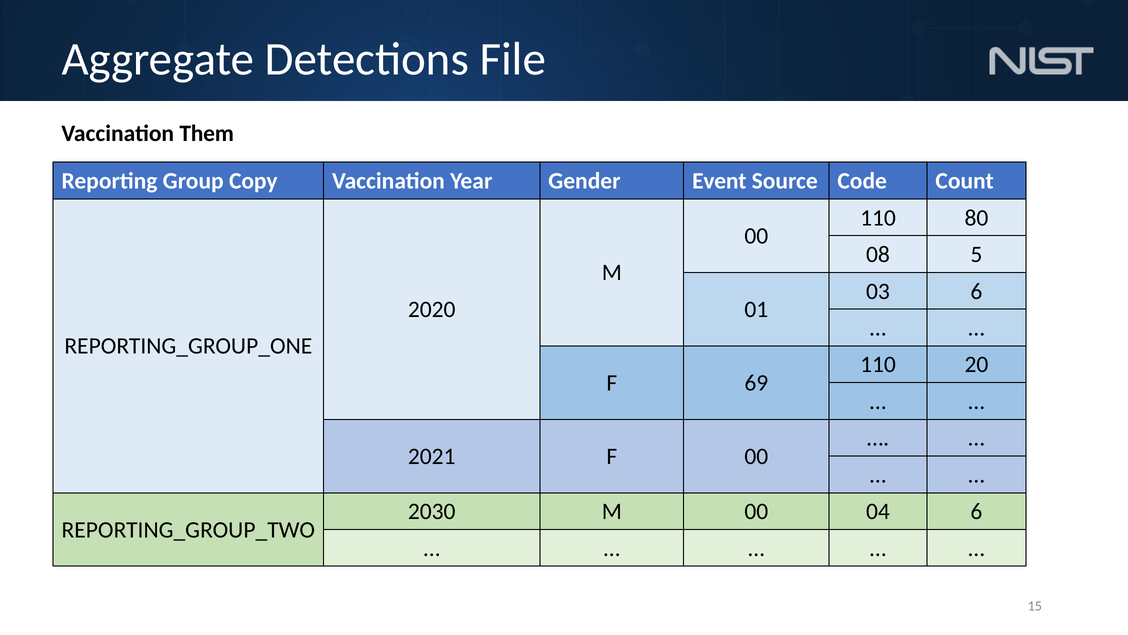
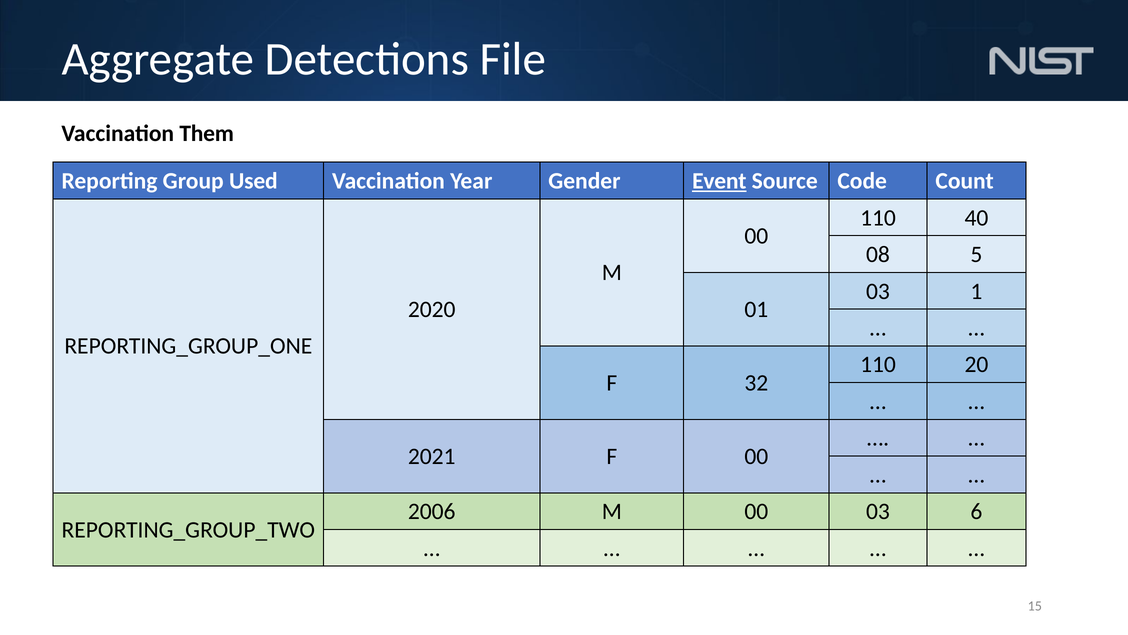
Copy: Copy -> Used
Event underline: none -> present
80: 80 -> 40
03 6: 6 -> 1
69: 69 -> 32
2030: 2030 -> 2006
00 04: 04 -> 03
